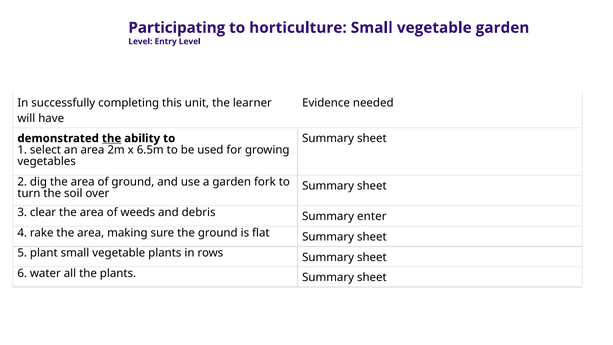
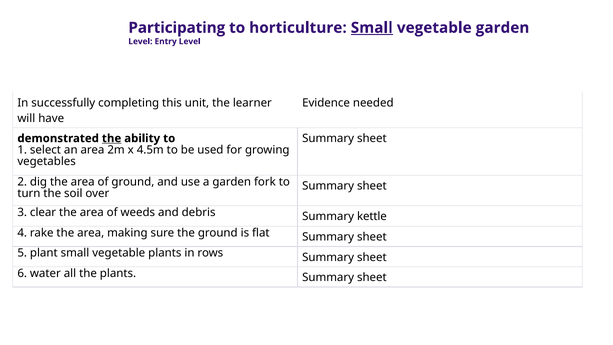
Small at (372, 28) underline: none -> present
6.5m: 6.5m -> 4.5m
enter: enter -> kettle
